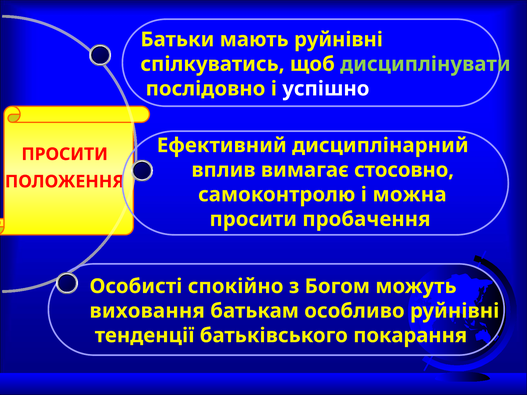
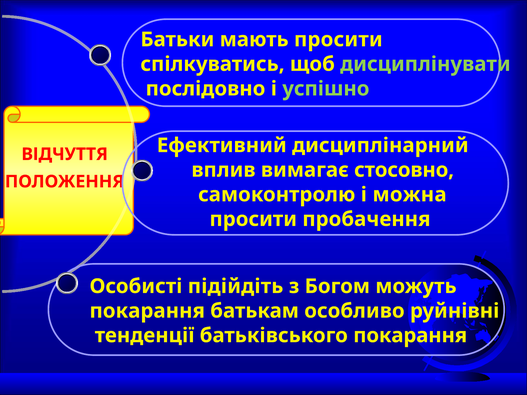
мають руйнівні: руйнівні -> просити
успішно colour: white -> light green
ПРОСИТИ at (65, 154): ПРОСИТИ -> ВІДЧУТТЯ
спокійно: спокійно -> підійдіть
виховання at (147, 311): виховання -> покарання
